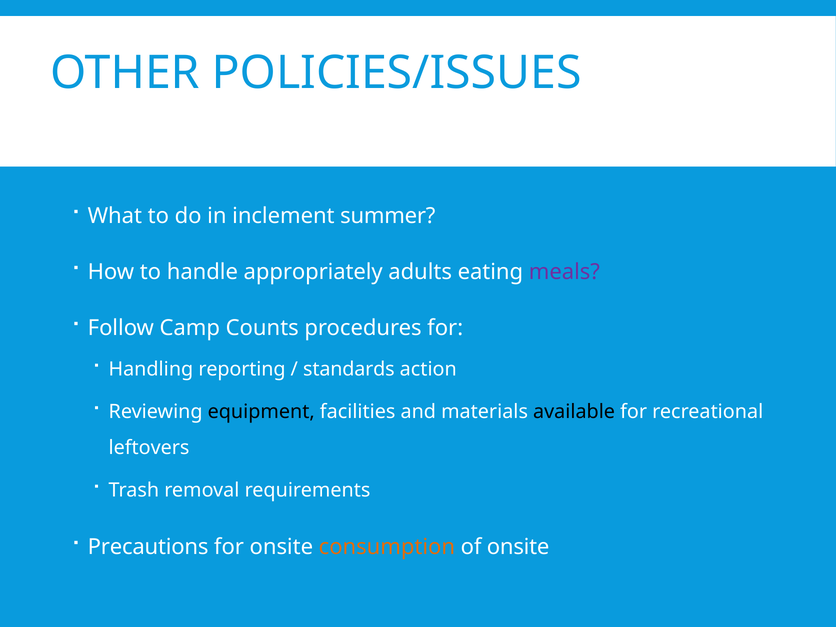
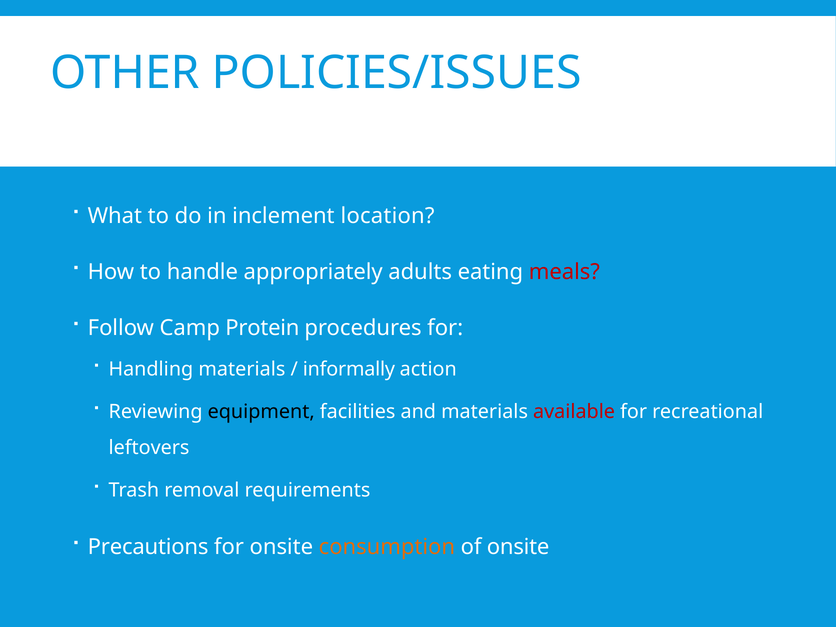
summer: summer -> location
meals colour: purple -> red
Counts: Counts -> Protein
Handling reporting: reporting -> materials
standards: standards -> informally
available colour: black -> red
